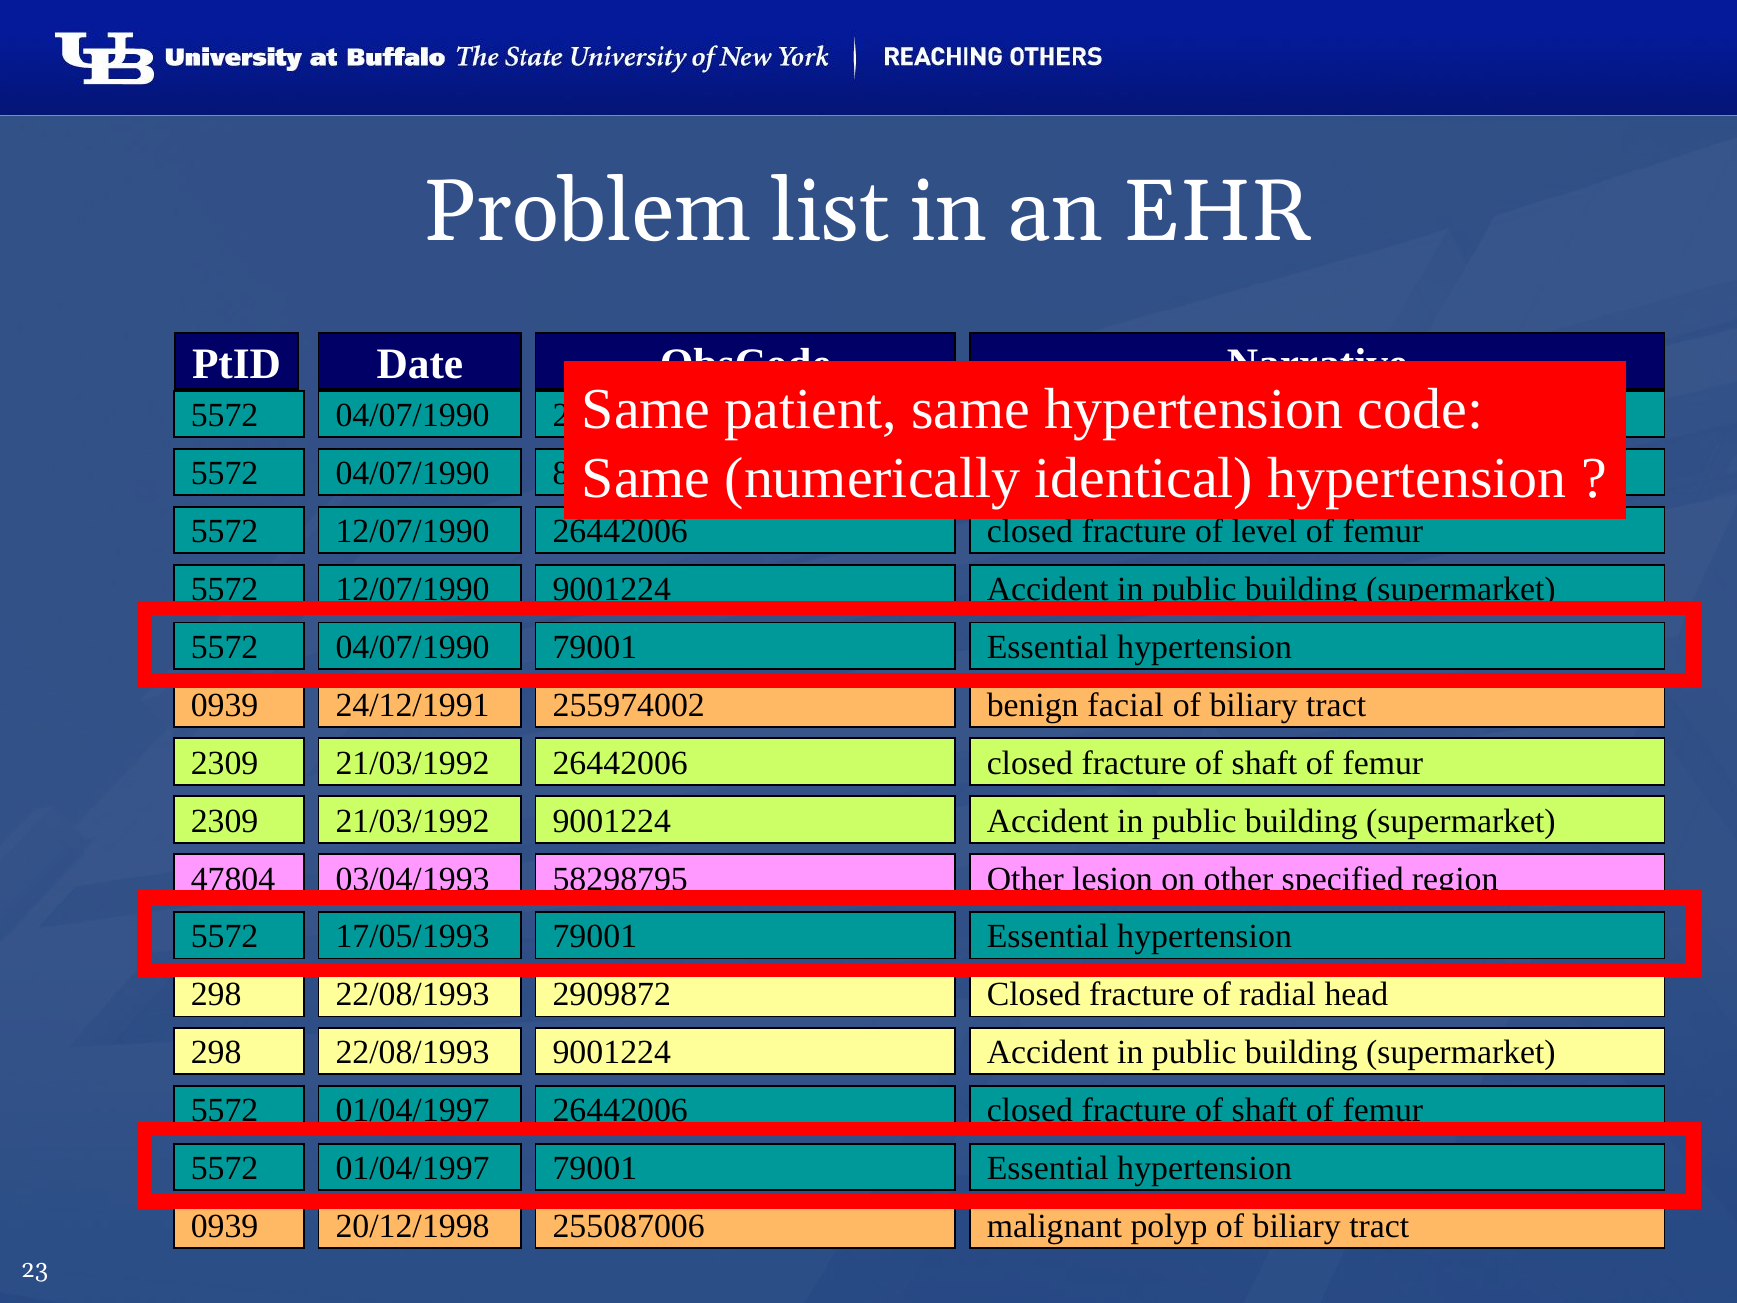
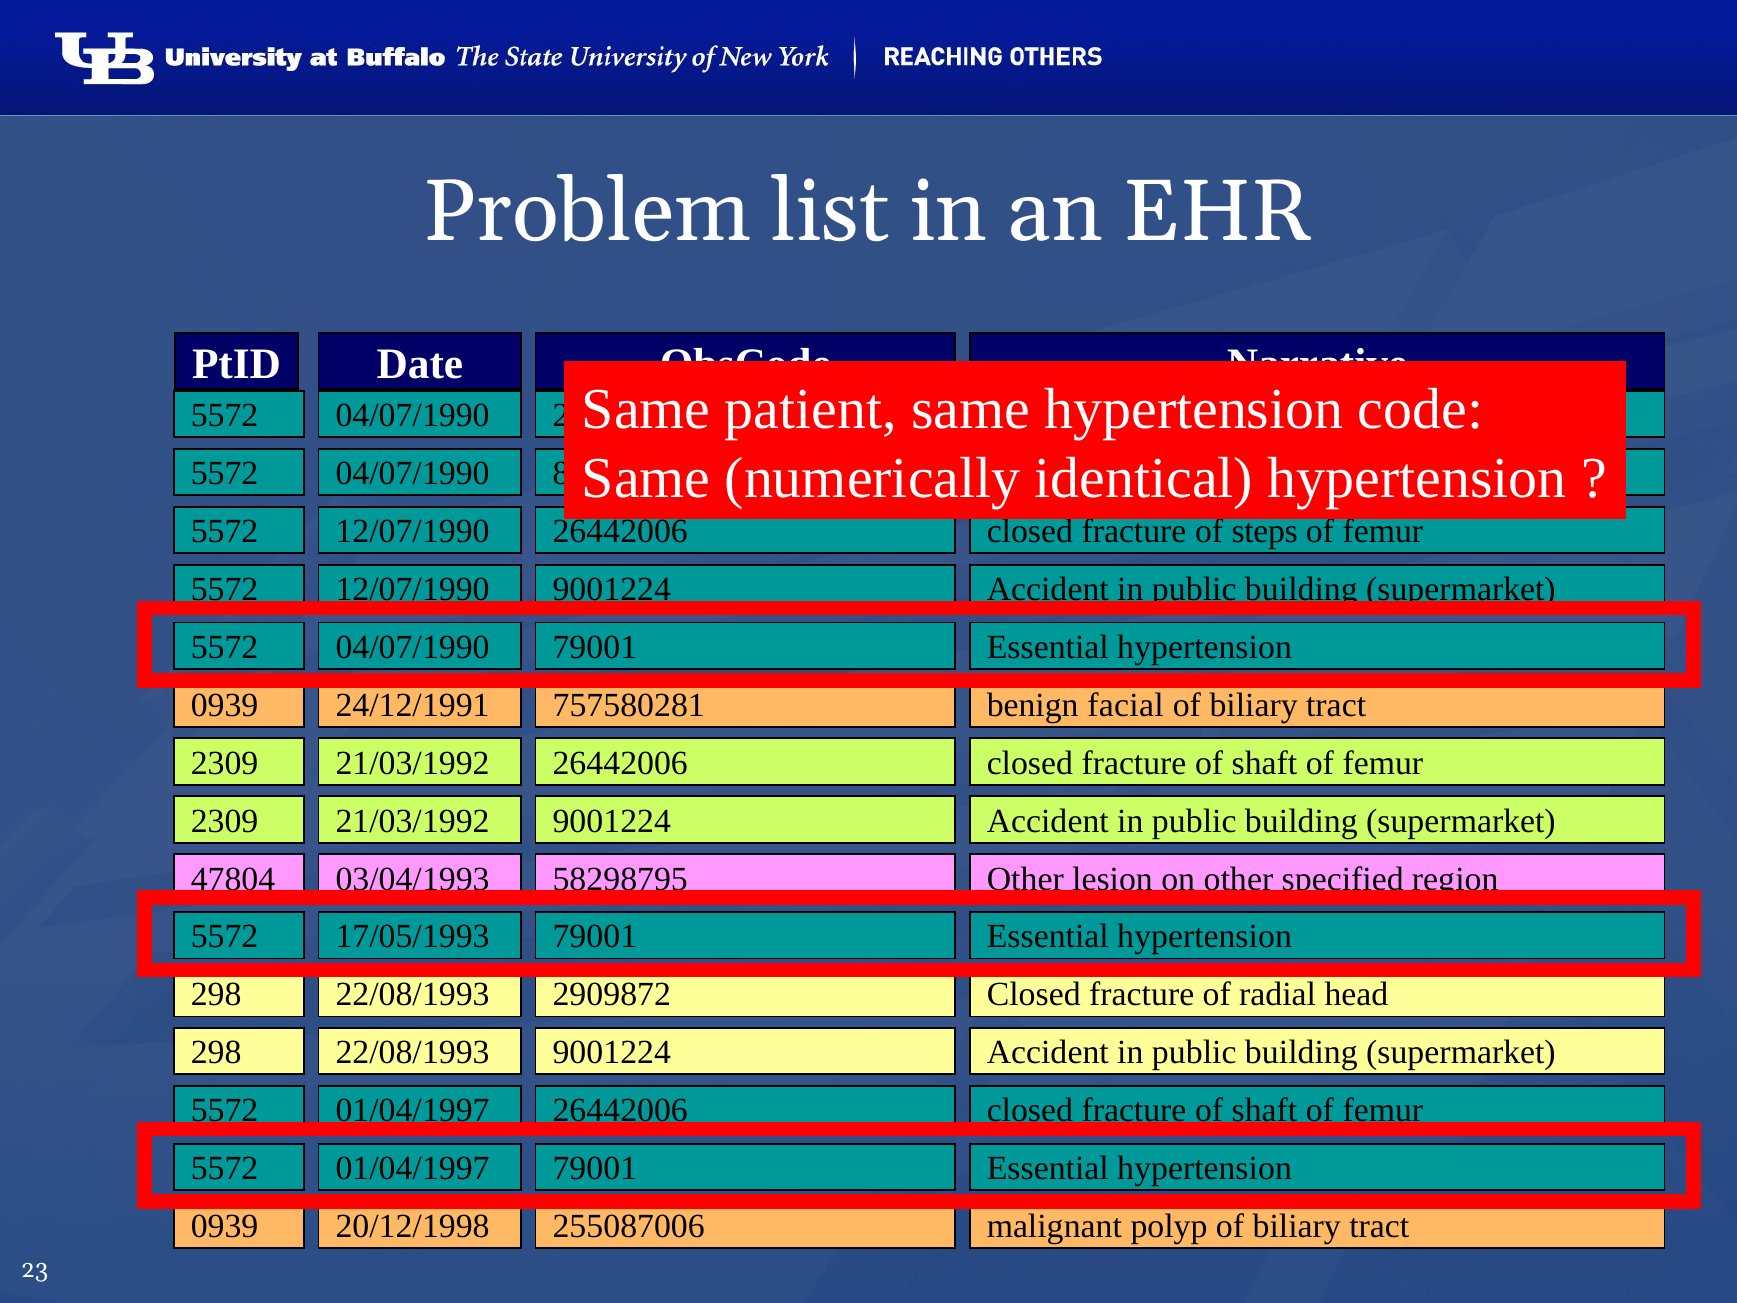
level: level -> steps
255974002: 255974002 -> 757580281
